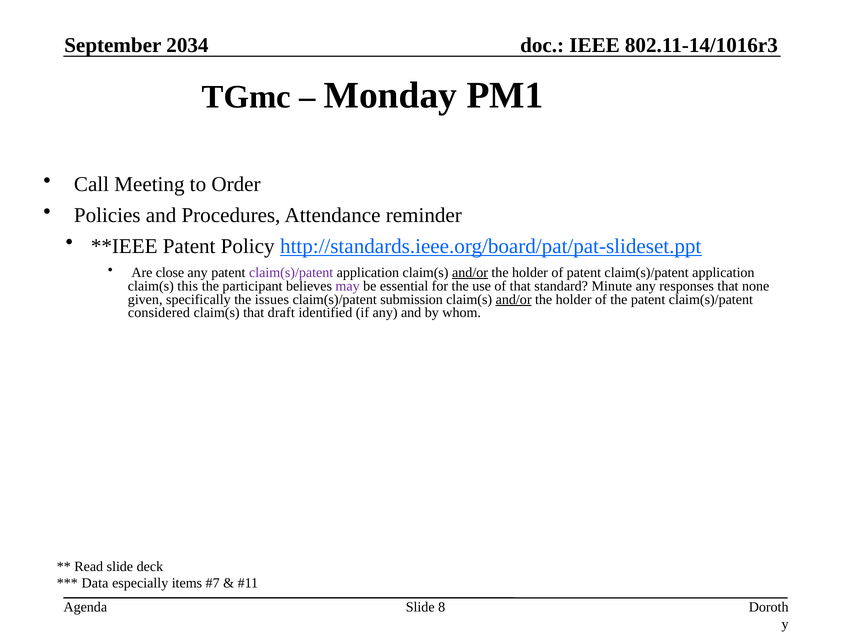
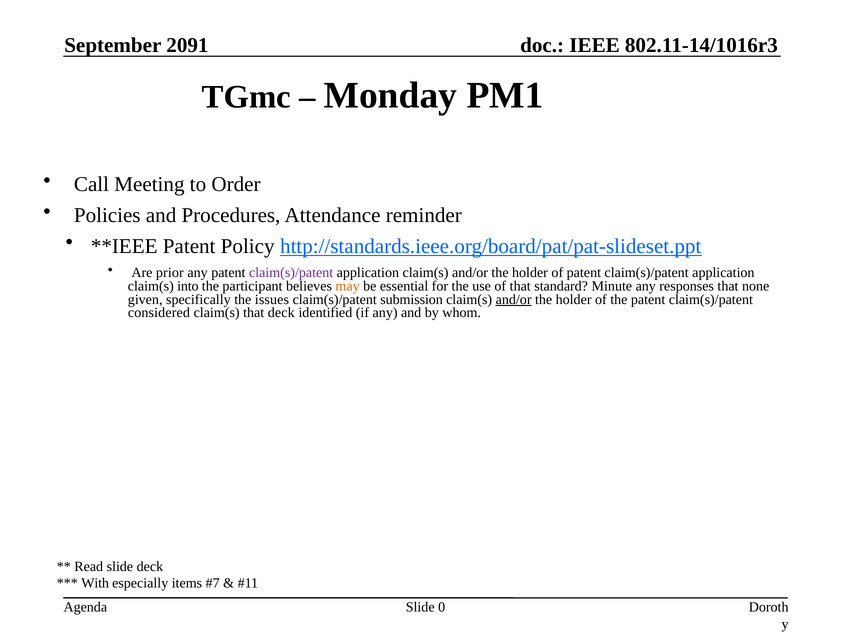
2034: 2034 -> 2091
close: close -> prior
and/or at (470, 272) underline: present -> none
this: this -> into
may colour: purple -> orange
that draft: draft -> deck
Data: Data -> With
8: 8 -> 0
